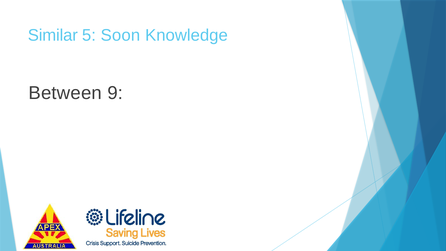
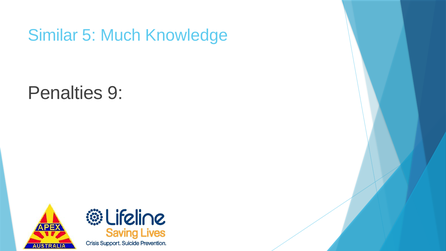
Soon: Soon -> Much
Between: Between -> Penalties
